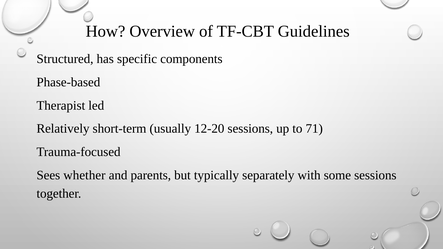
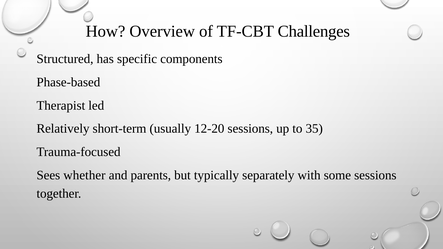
Guidelines: Guidelines -> Challenges
71: 71 -> 35
